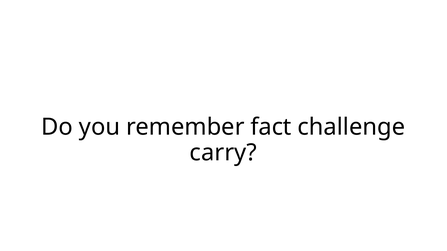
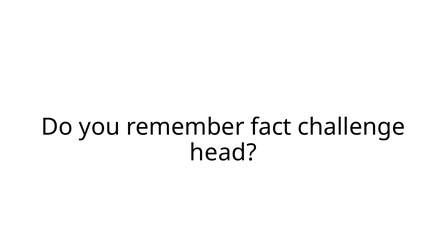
carry: carry -> head
